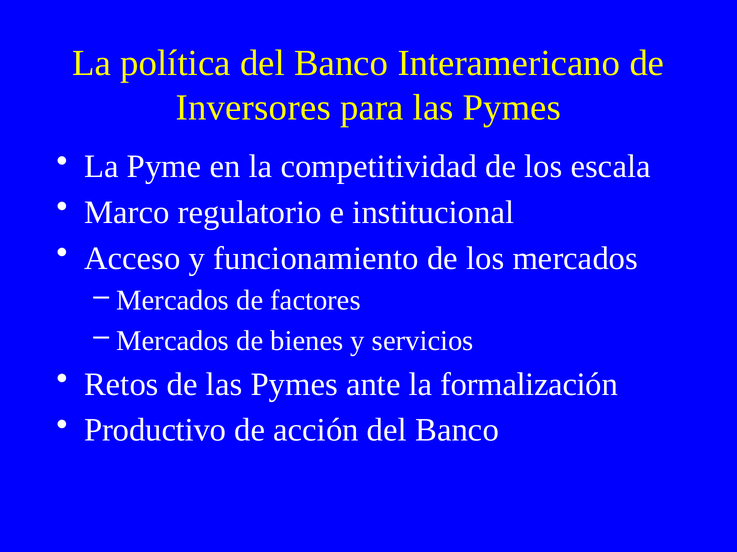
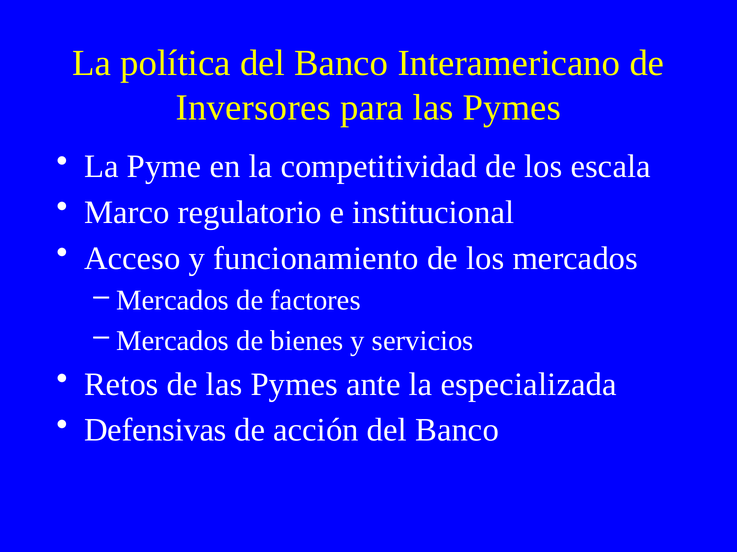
formalización: formalización -> especializada
Productivo: Productivo -> Defensivas
